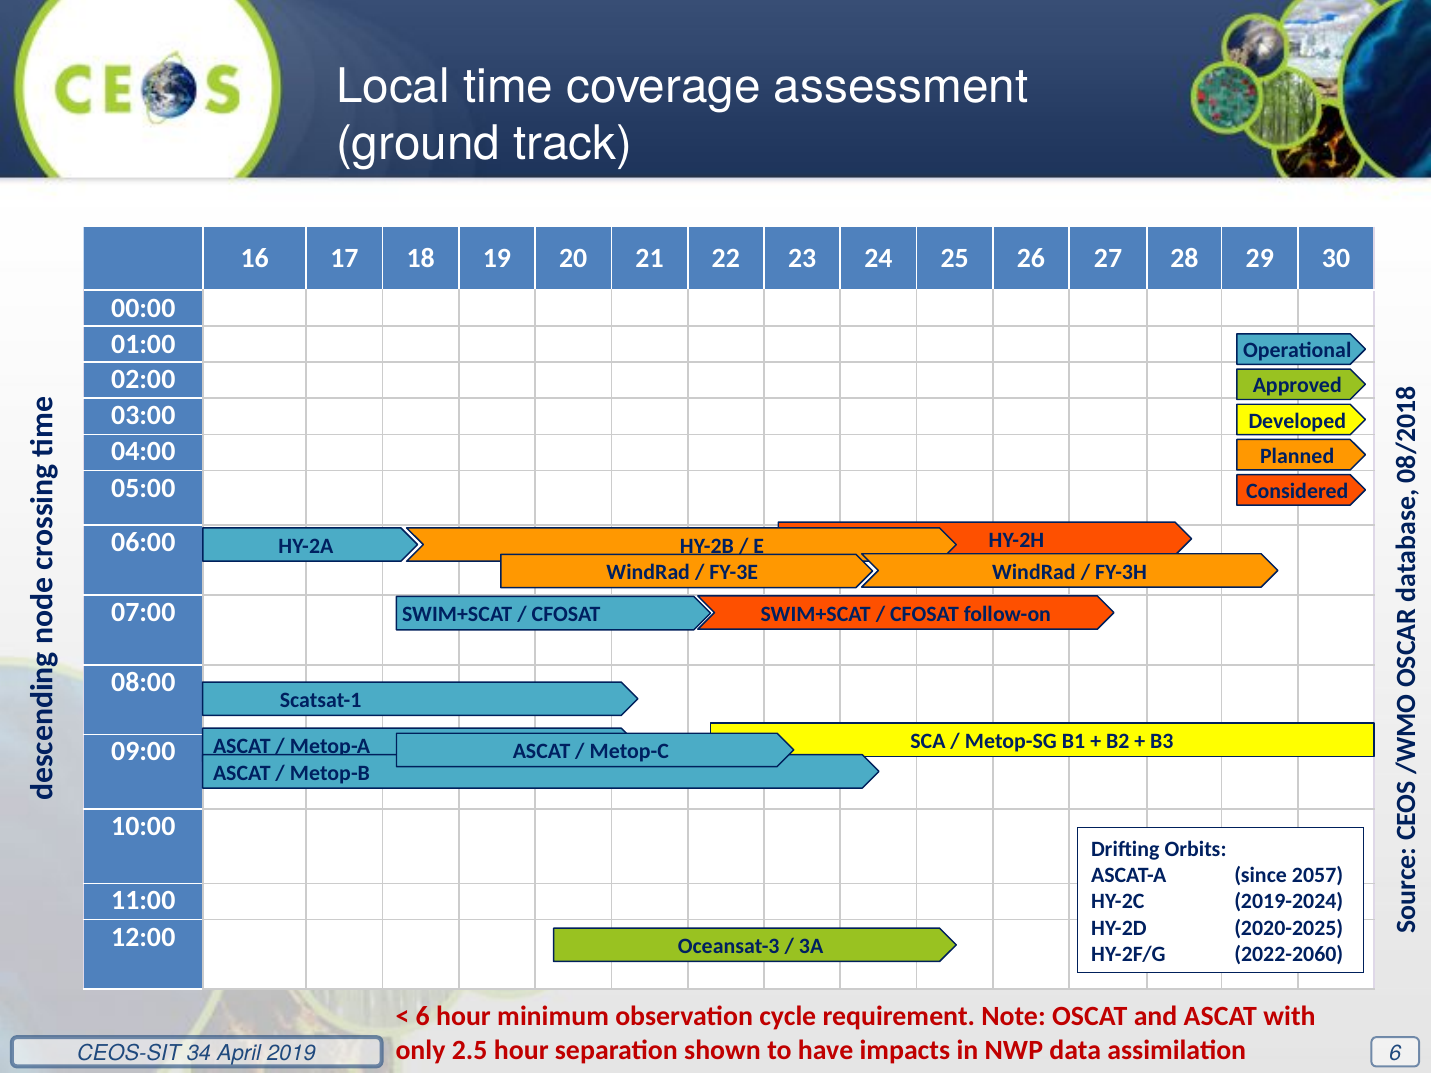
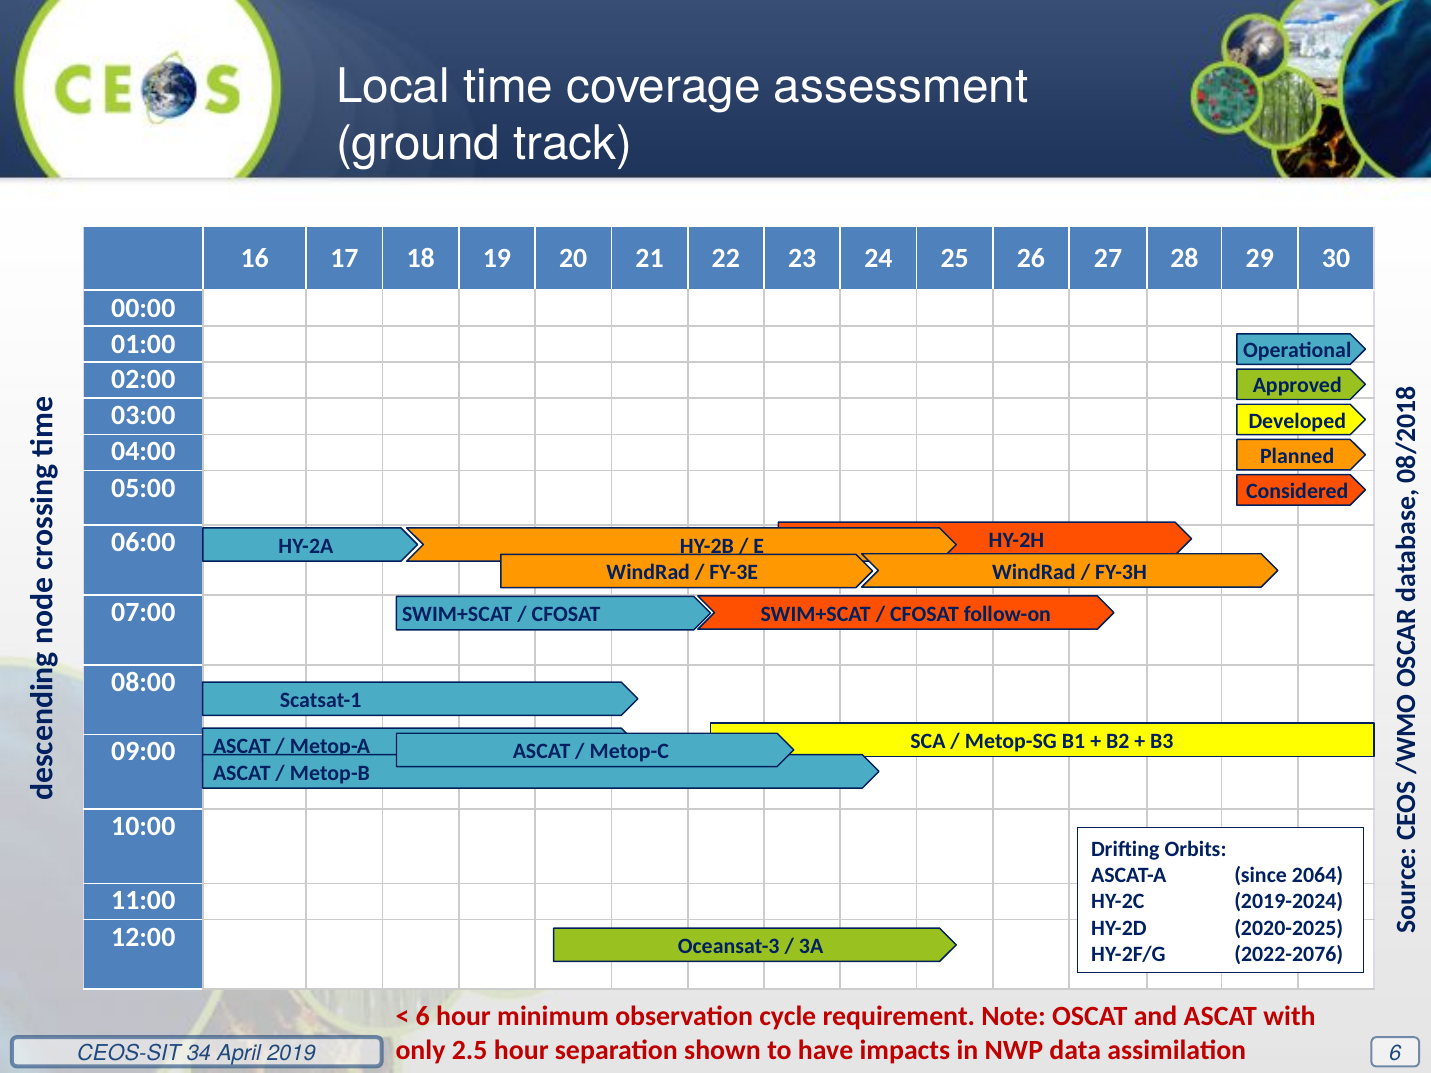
2057: 2057 -> 2064
2022-2060: 2022-2060 -> 2022-2076
